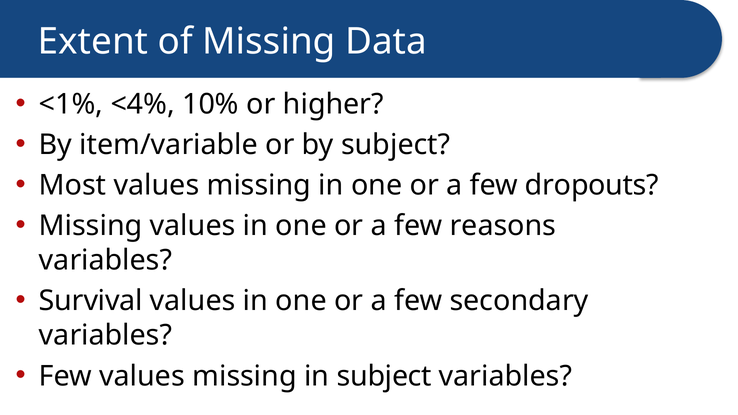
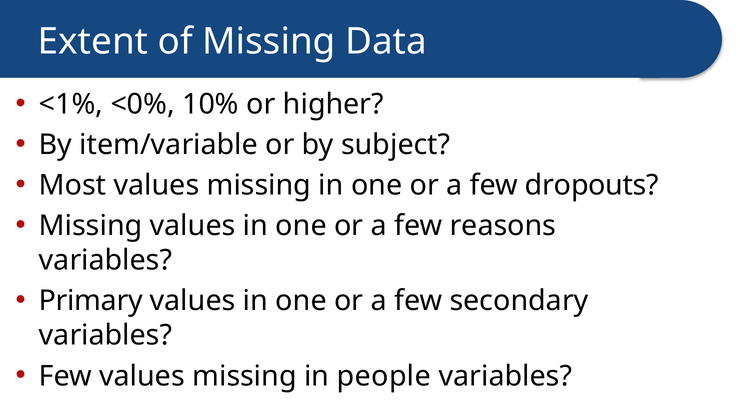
<4%: <4% -> <0%
Survival: Survival -> Primary
in subject: subject -> people
